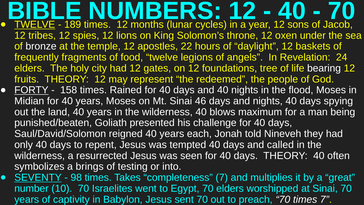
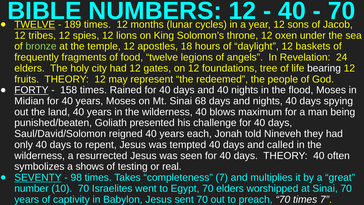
bronze colour: white -> light green
22: 22 -> 18
46: 46 -> 68
brings: brings -> shows
into: into -> real
